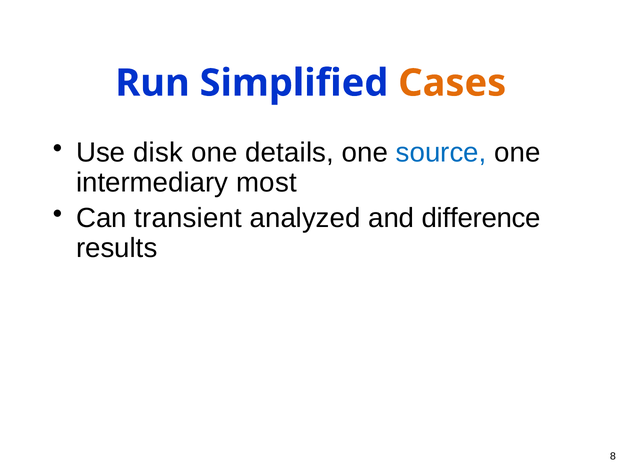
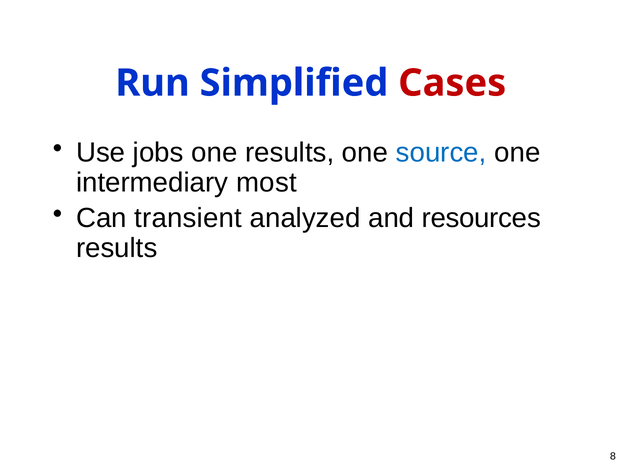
Cases colour: orange -> red
disk: disk -> jobs
one details: details -> results
difference: difference -> resources
